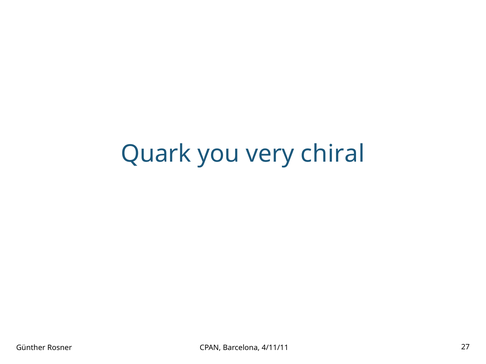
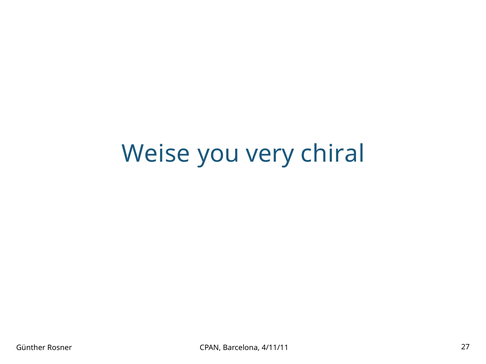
Quark: Quark -> Weise
